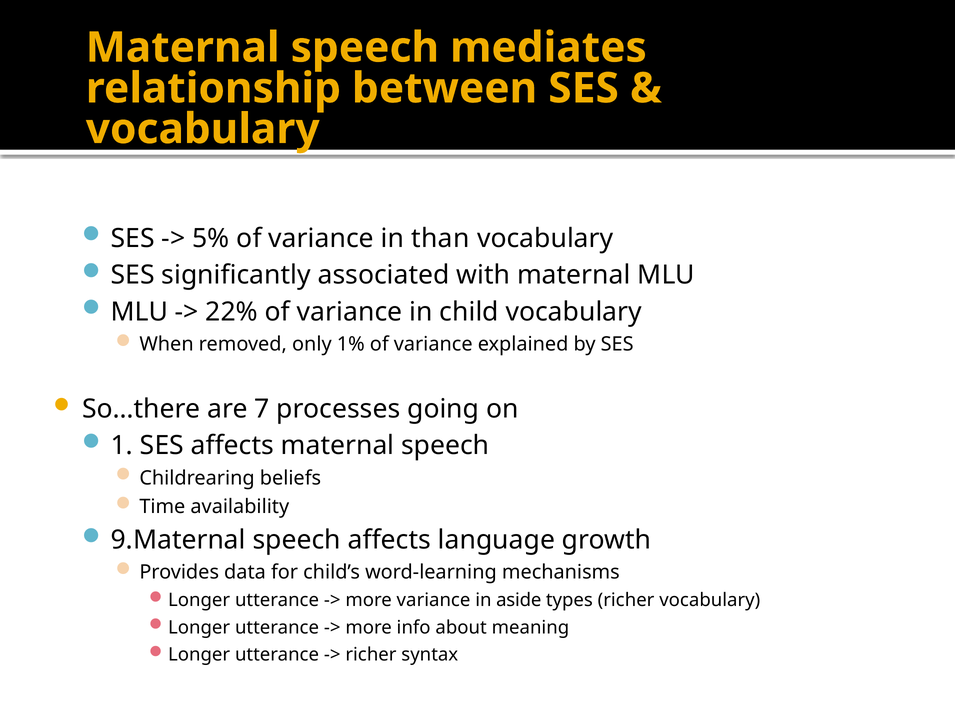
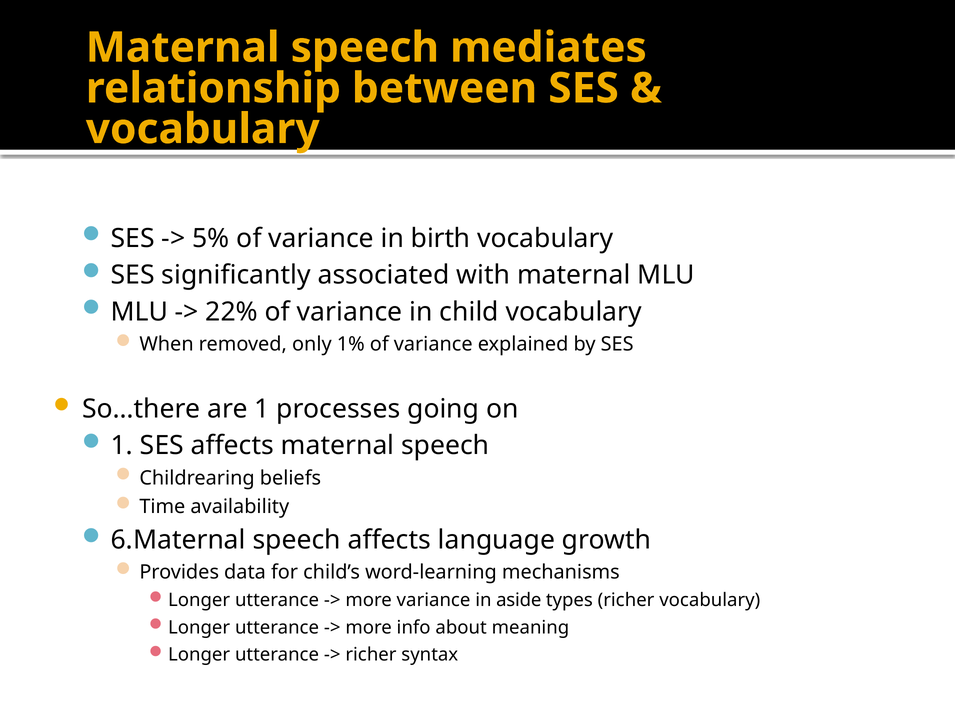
than: than -> birth
are 7: 7 -> 1
9.Maternal: 9.Maternal -> 6.Maternal
